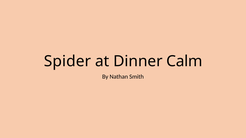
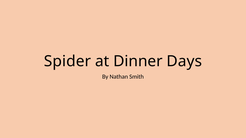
Calm: Calm -> Days
